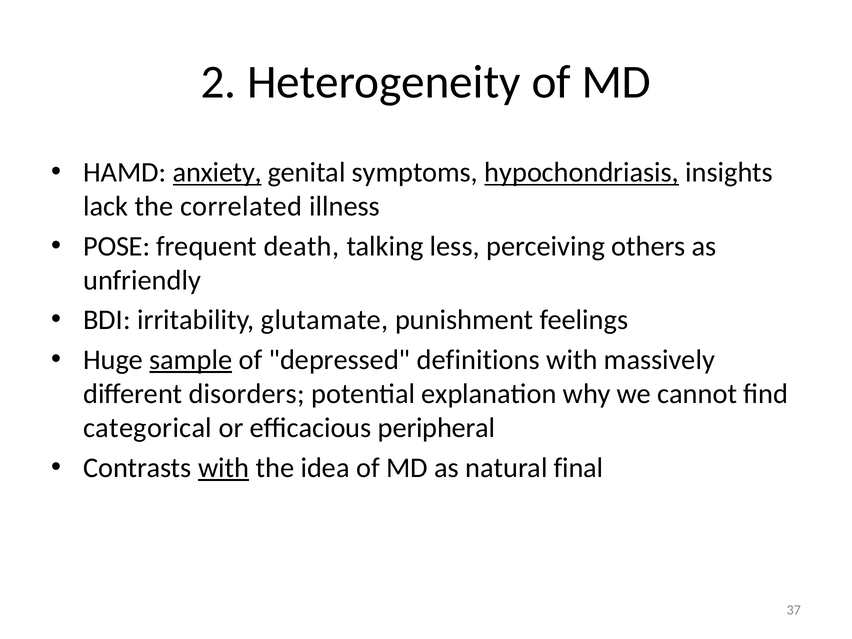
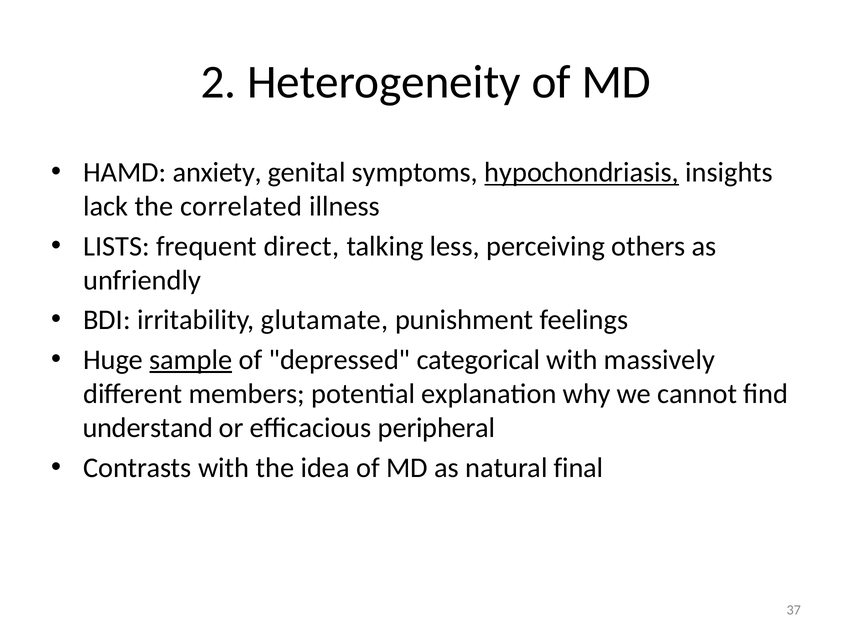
anxiety underline: present -> none
POSE: POSE -> LISTS
death: death -> direct
definitions: definitions -> categorical
disorders: disorders -> members
categorical: categorical -> understand
with at (224, 468) underline: present -> none
